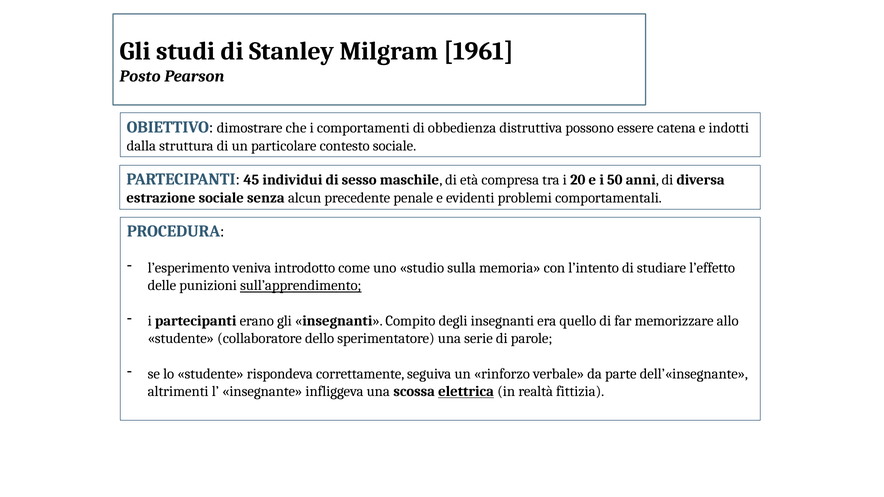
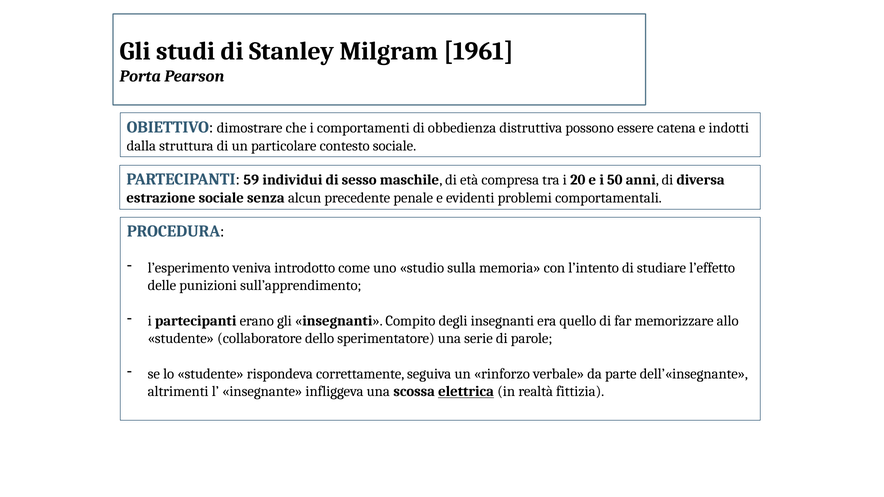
Posto: Posto -> Porta
45: 45 -> 59
sull’apprendimento underline: present -> none
